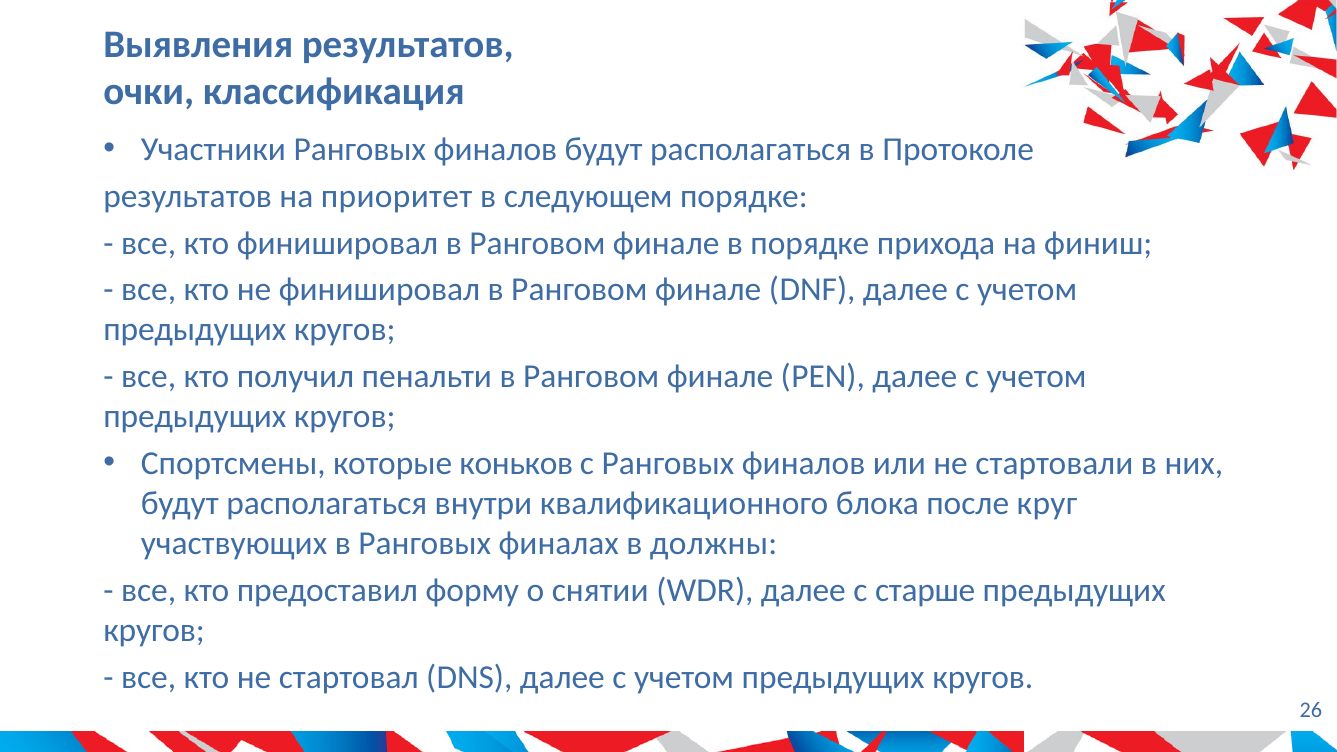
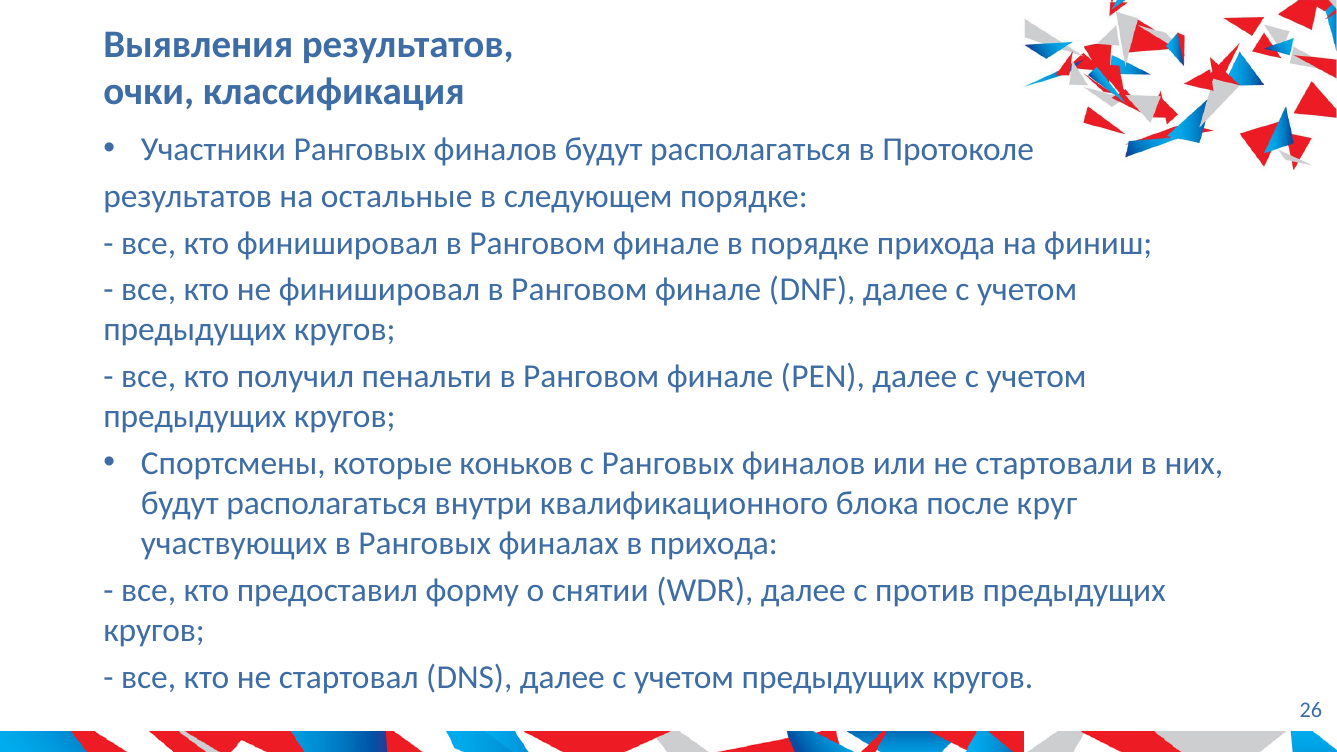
приоритет: приоритет -> остальные
в должны: должны -> прихода
старше: старше -> против
